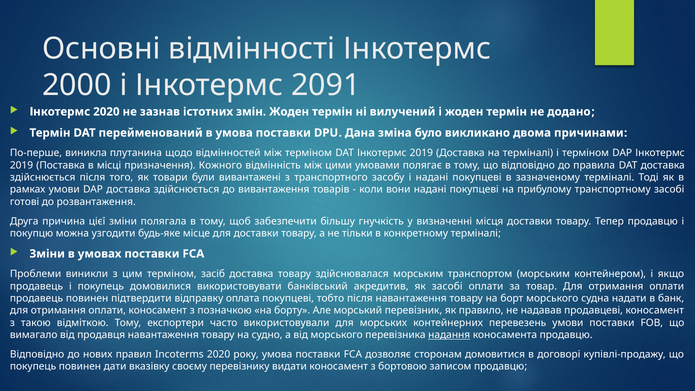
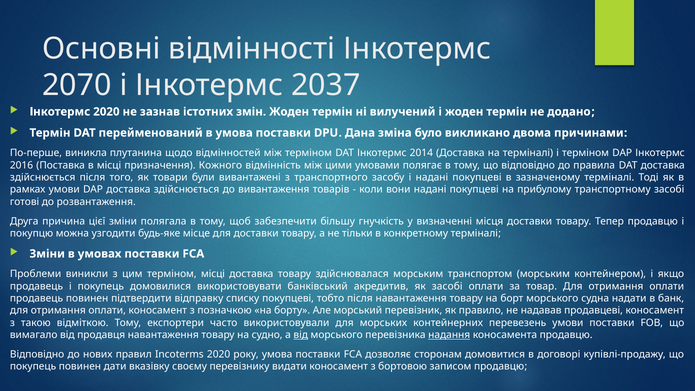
2000: 2000 -> 2070
2091: 2091 -> 2037
DAT Інкотермс 2019: 2019 -> 2014
2019 at (22, 165): 2019 -> 2016
терміном засіб: засіб -> місці
оплата: оплата -> списку
від at (301, 335) underline: none -> present
